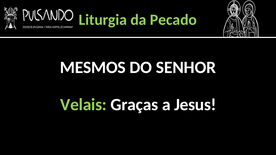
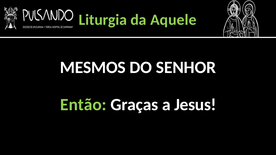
Pecado: Pecado -> Aquele
Velais: Velais -> Então
